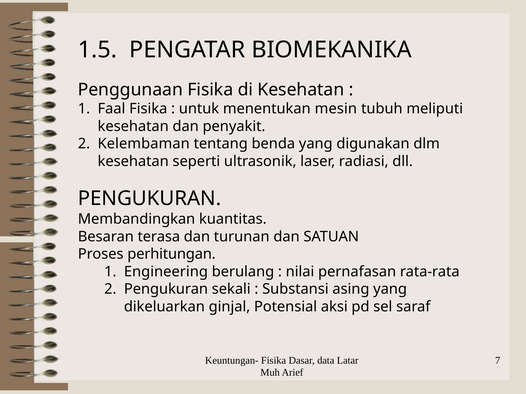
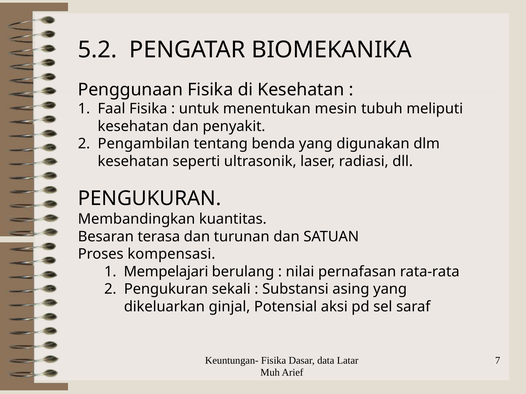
1.5: 1.5 -> 5.2
Kelembaman: Kelembaman -> Pengambilan
perhitungan: perhitungan -> kompensasi
Engineering: Engineering -> Mempelajari
